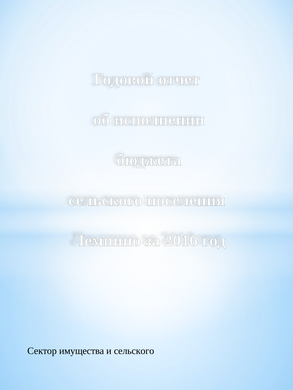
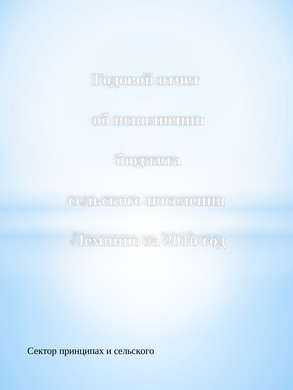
имущества: имущества -> принципах
